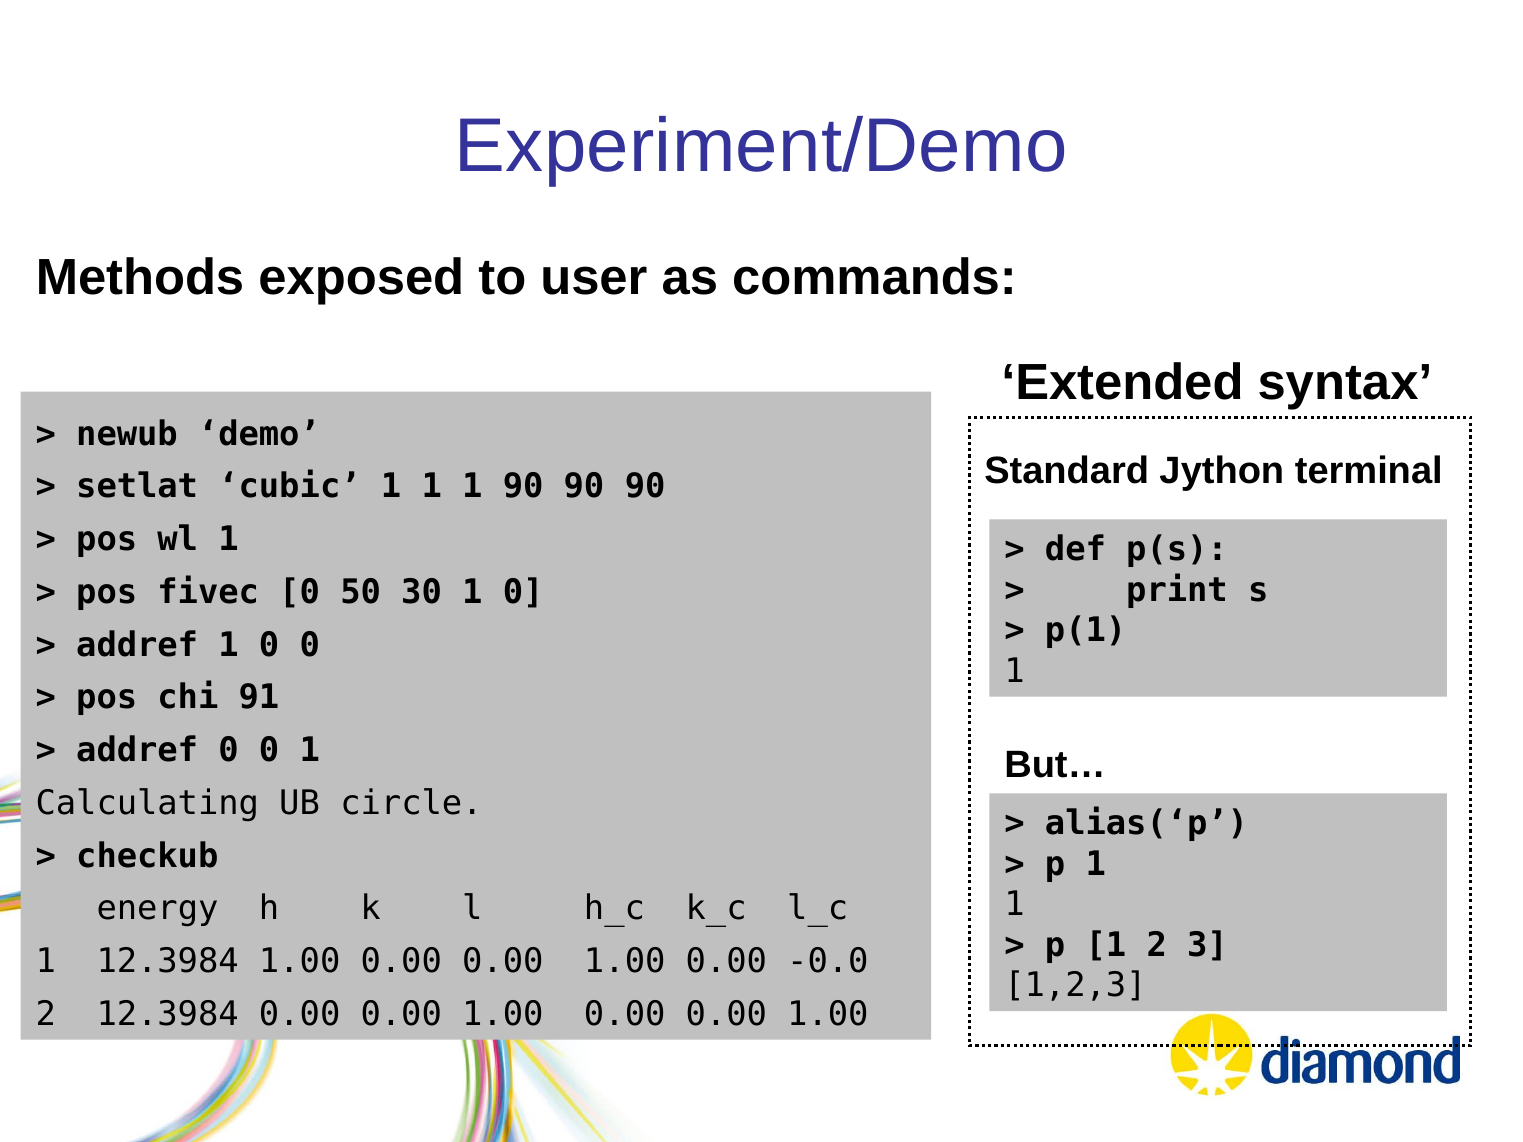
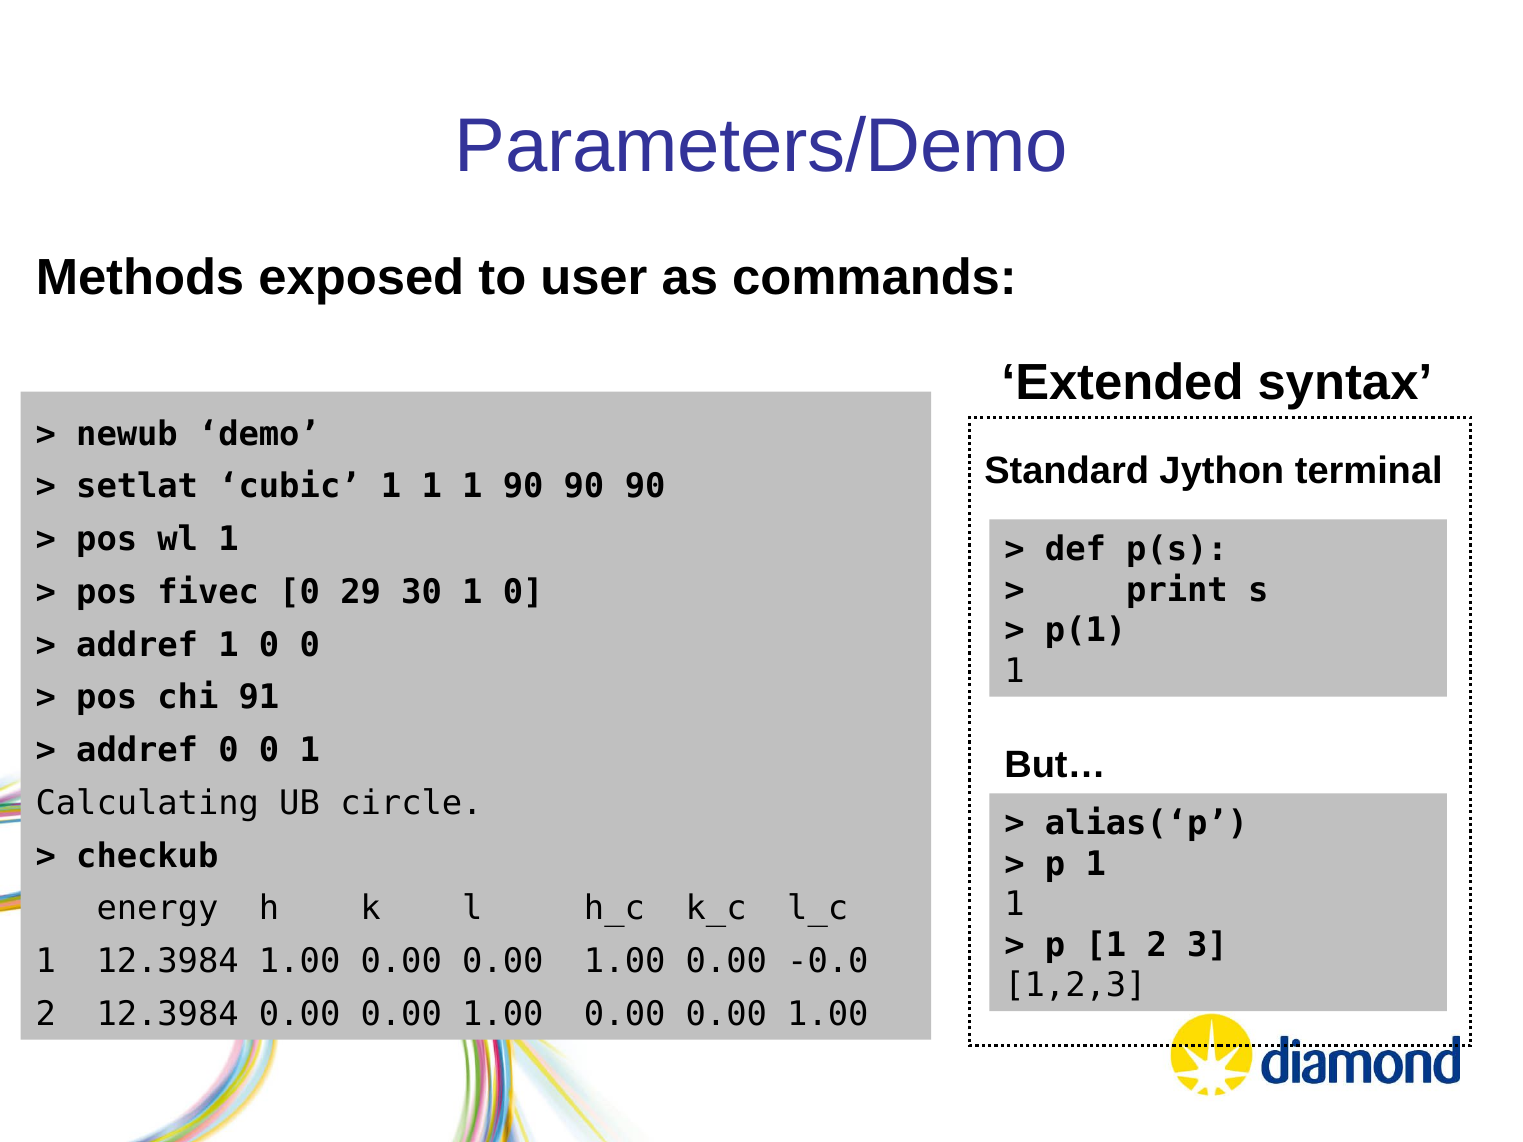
Experiment/Demo: Experiment/Demo -> Parameters/Demo
50: 50 -> 29
